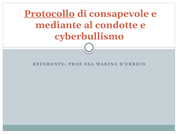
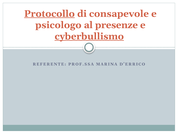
mediante: mediante -> psicologo
condotte: condotte -> presenze
cyberbullismo underline: none -> present
